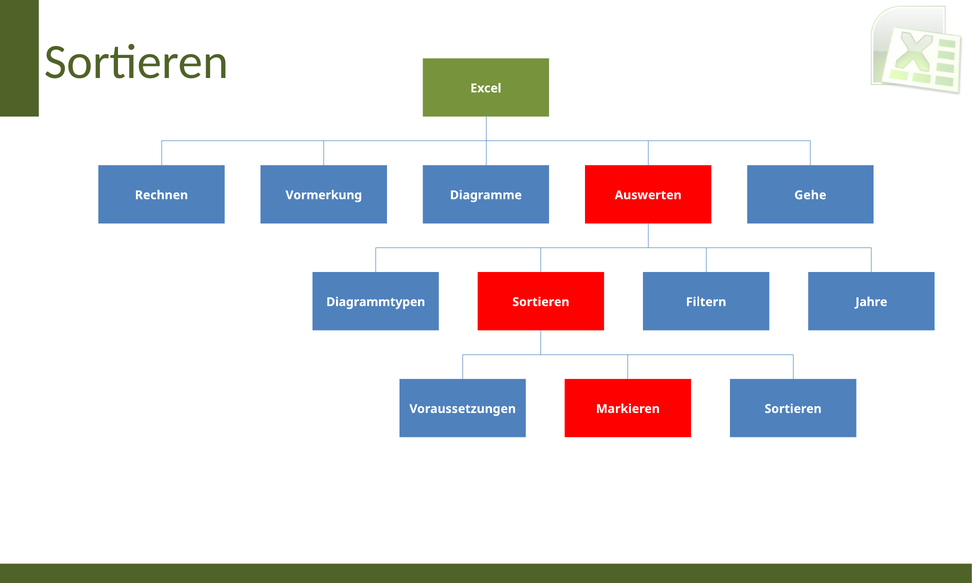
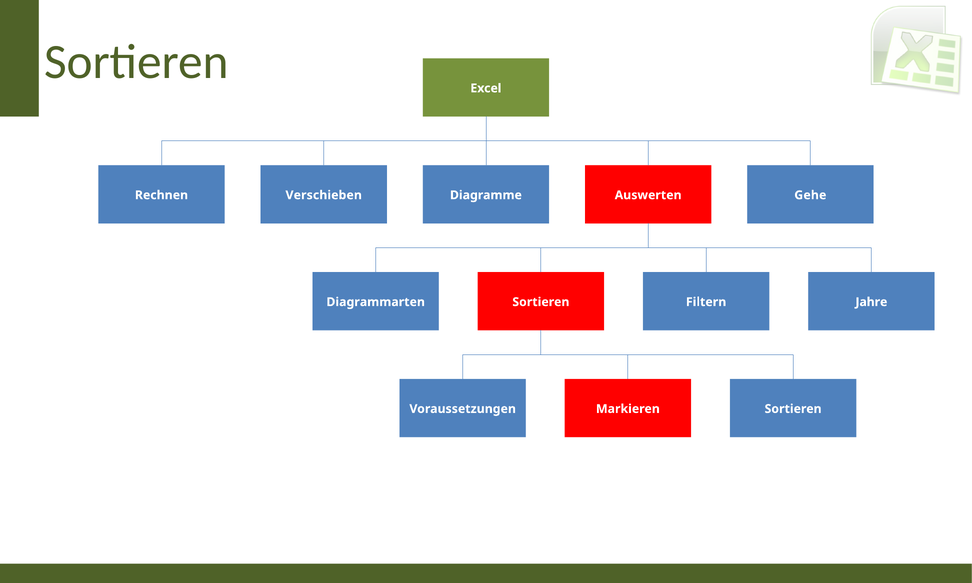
Vormerkung: Vormerkung -> Verschieben
Diagrammtypen: Diagrammtypen -> Diagrammarten
